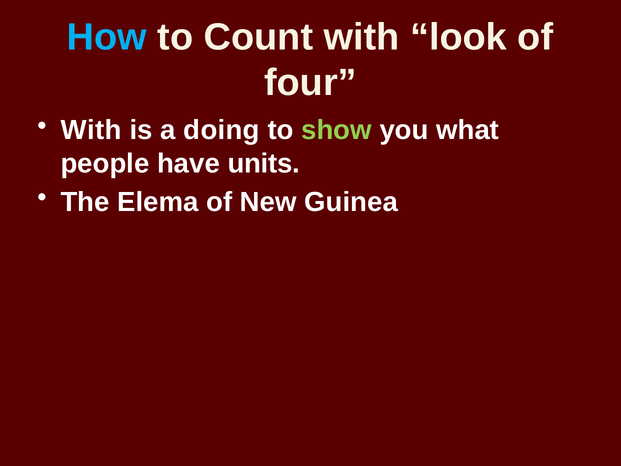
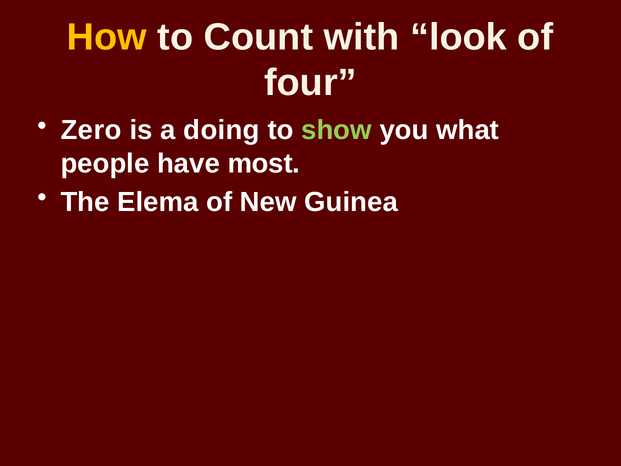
How colour: light blue -> yellow
With at (91, 130): With -> Zero
units: units -> most
